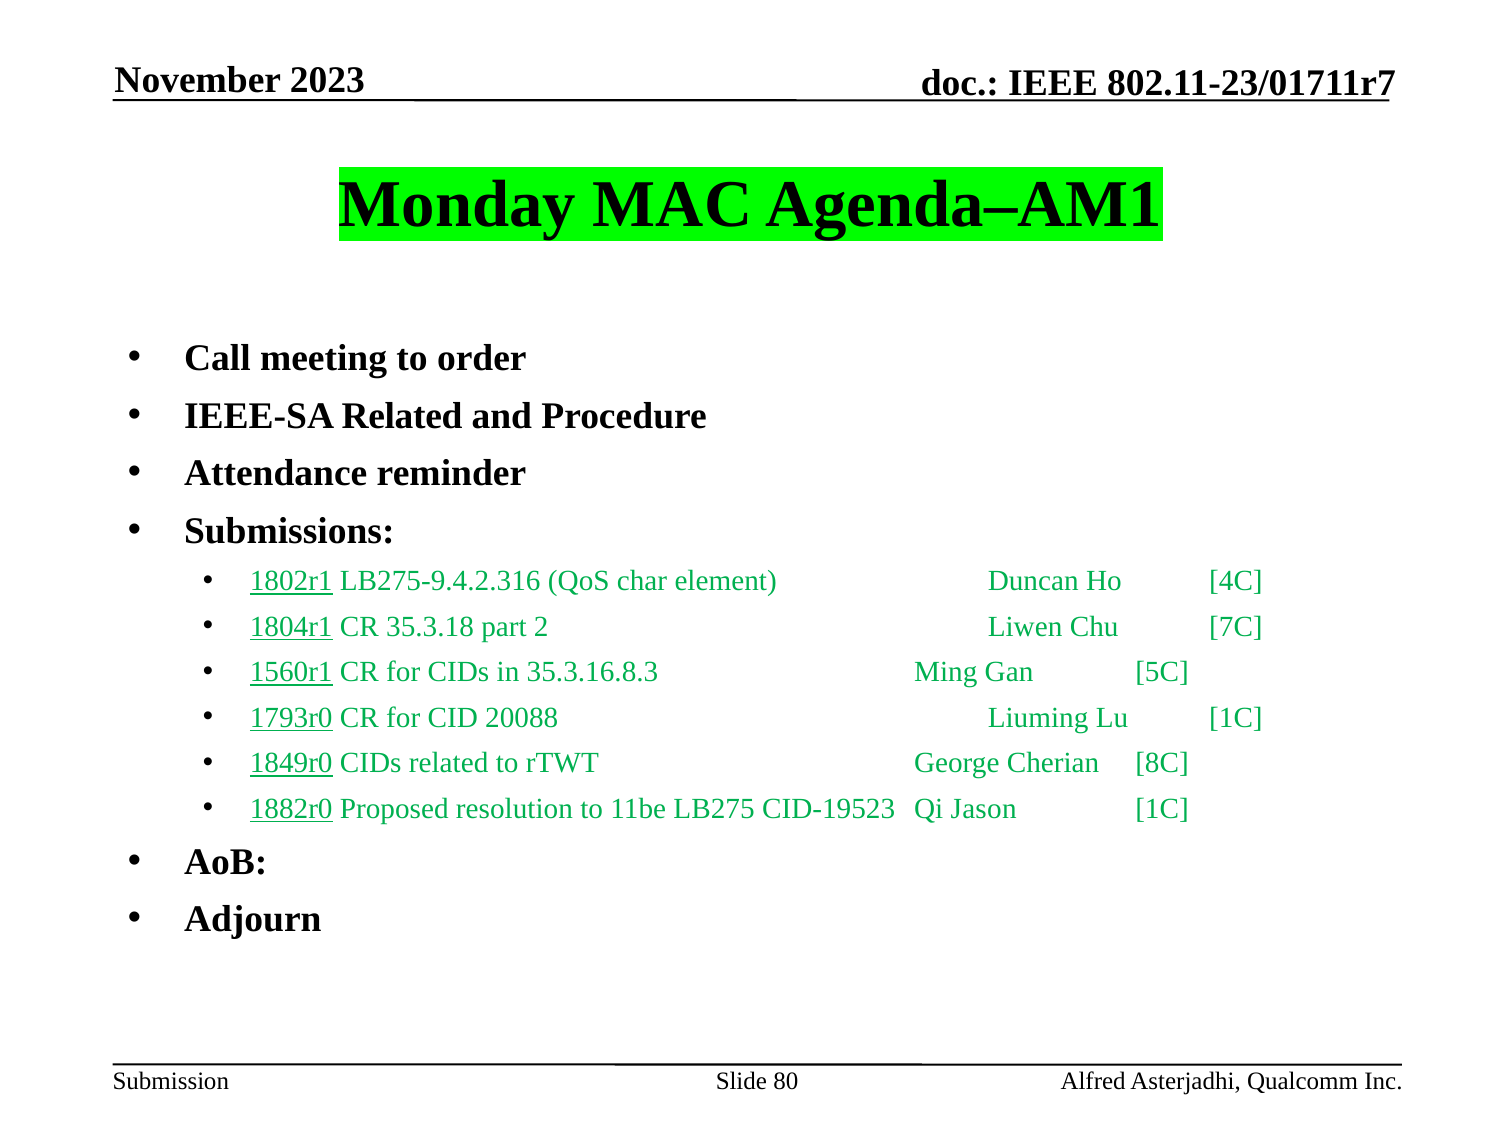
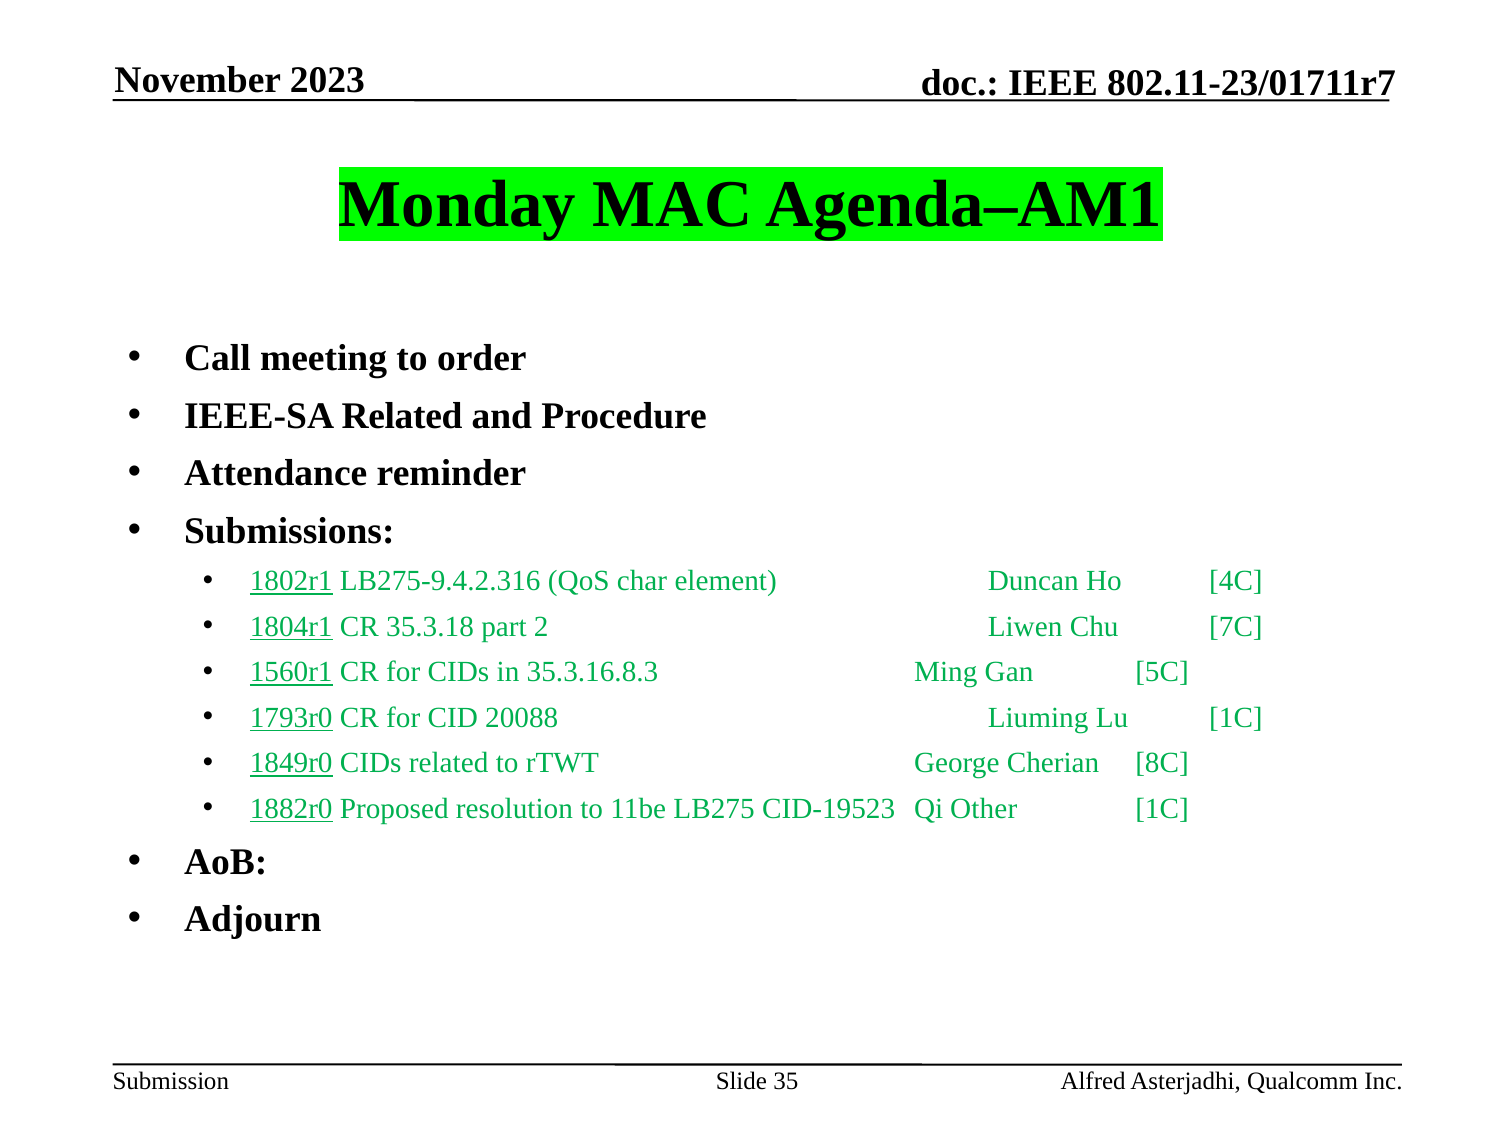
Jason: Jason -> Other
80: 80 -> 35
